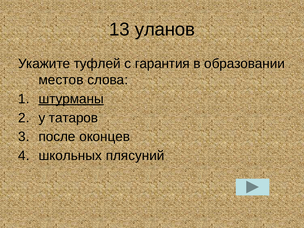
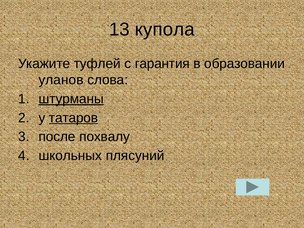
уланов: уланов -> купола
местов: местов -> уланов
татаров underline: none -> present
оконцев: оконцев -> похвалу
